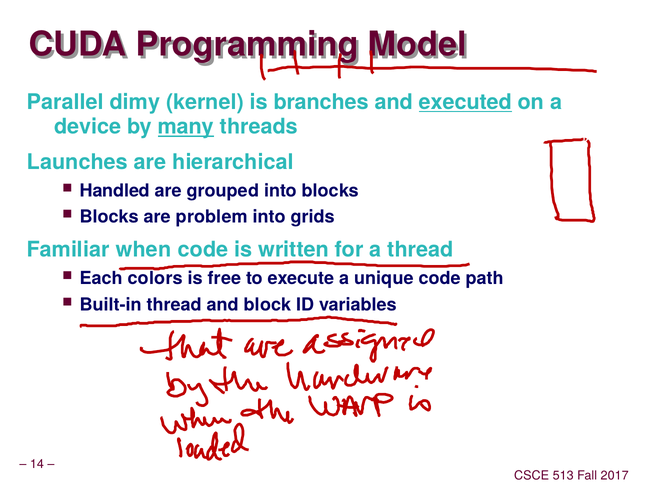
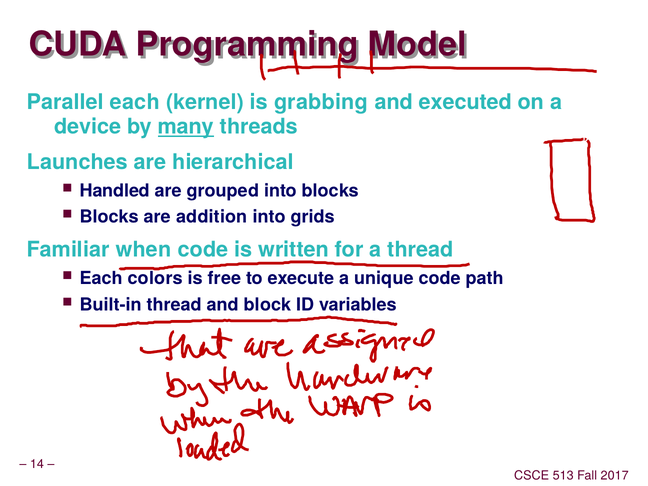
Parallel dimy: dimy -> each
branches: branches -> grabbing
executed underline: present -> none
problem: problem -> addition
